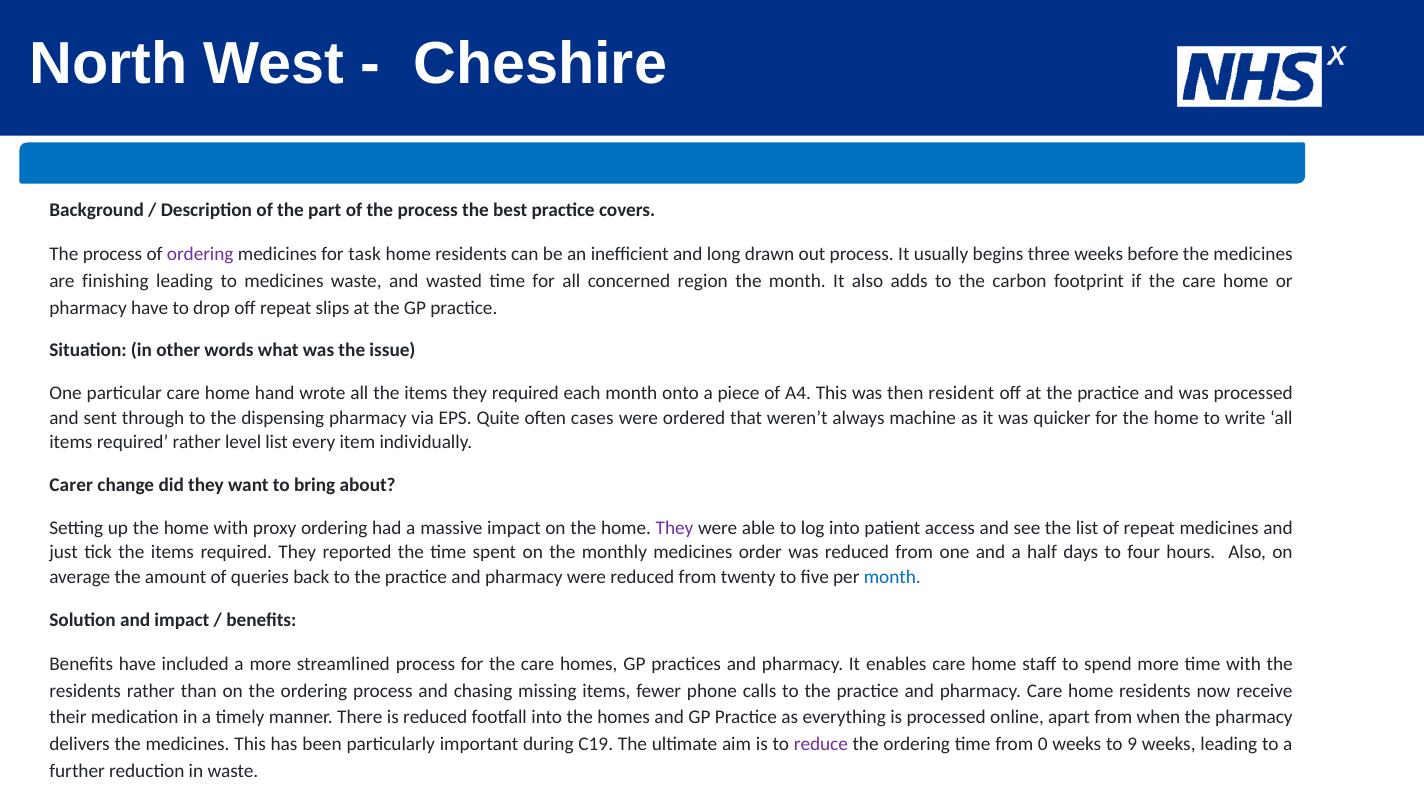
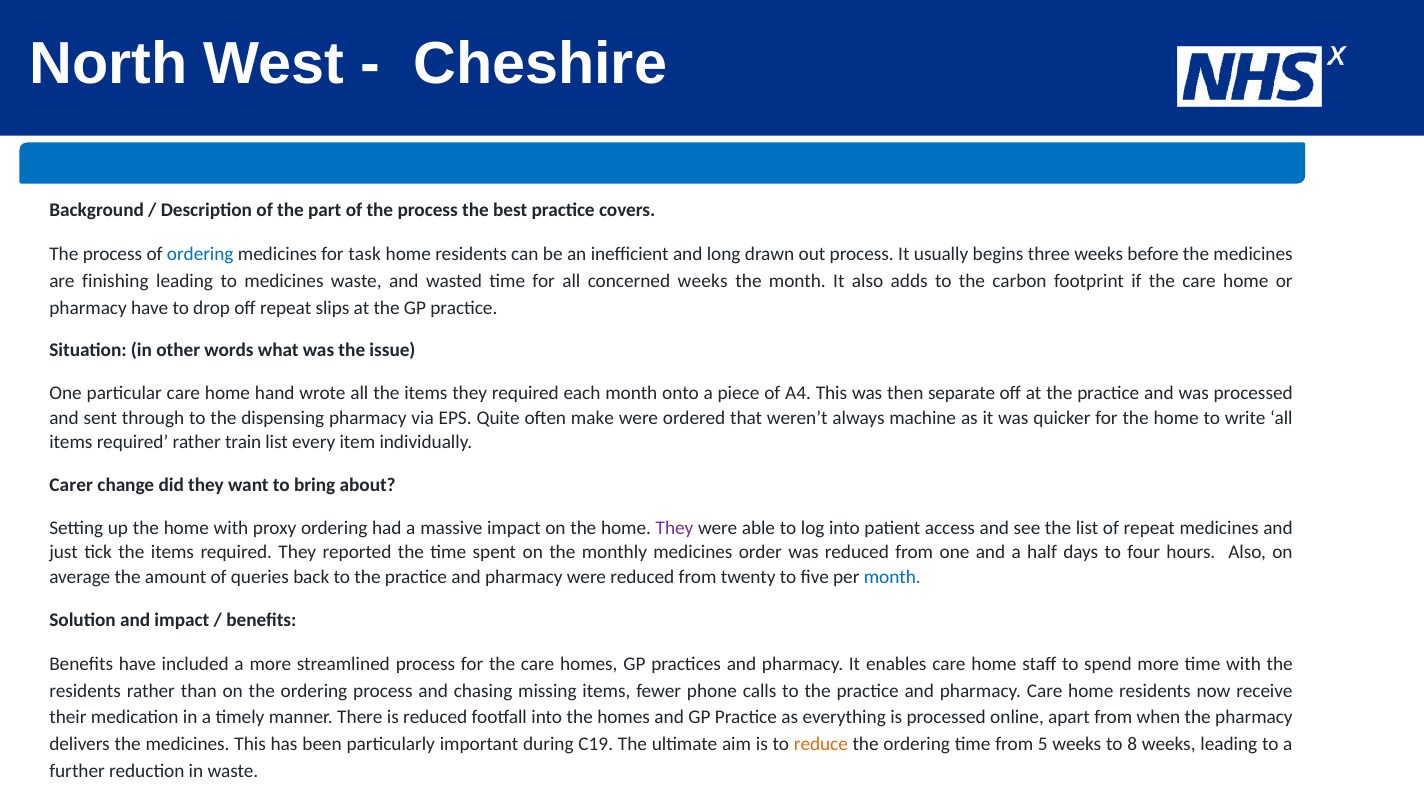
ordering at (200, 255) colour: purple -> blue
concerned region: region -> weeks
resident: resident -> separate
cases: cases -> make
level: level -> train
reduce colour: purple -> orange
0: 0 -> 5
9: 9 -> 8
